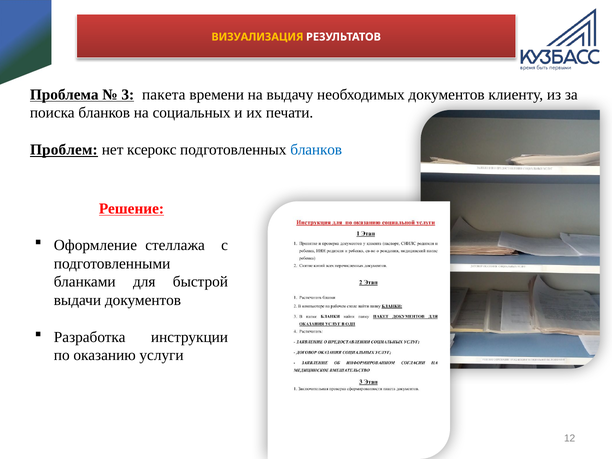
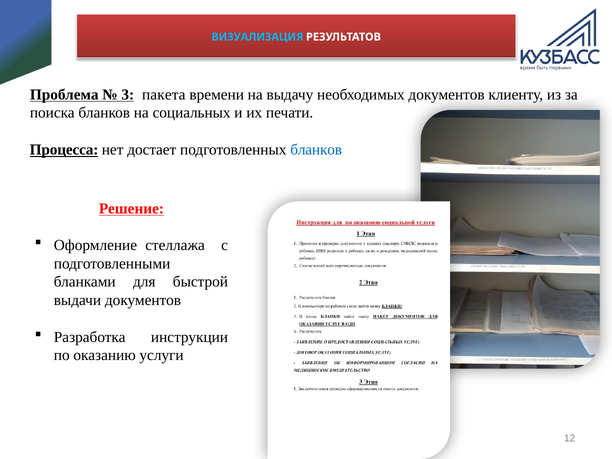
ВИЗУАЛИЗАЦИЯ colour: yellow -> light blue
Проблем: Проблем -> Процесса
ксерокс: ксерокс -> достает
